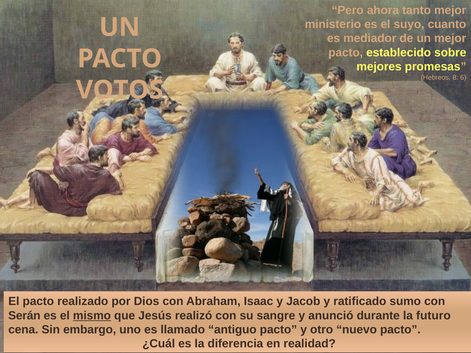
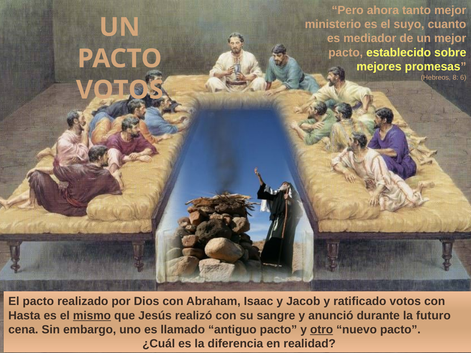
ratificado sumo: sumo -> votos
Serán: Serán -> Hasta
otro underline: none -> present
